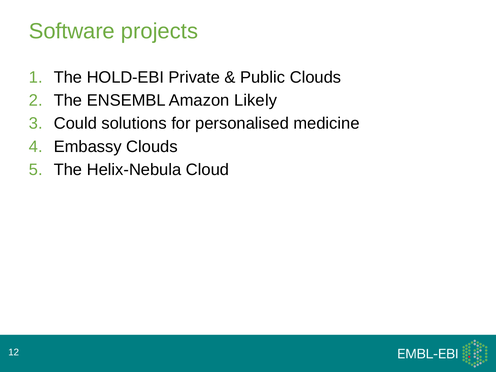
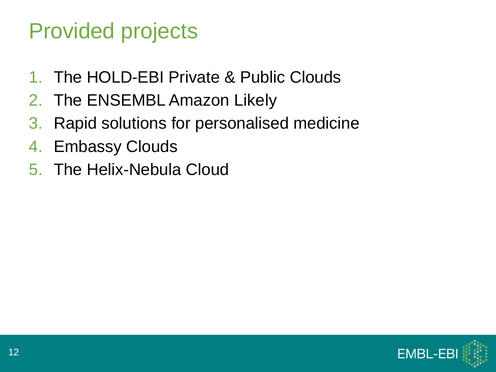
Software: Software -> Provided
Could: Could -> Rapid
